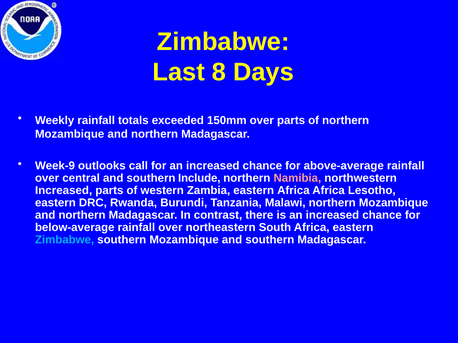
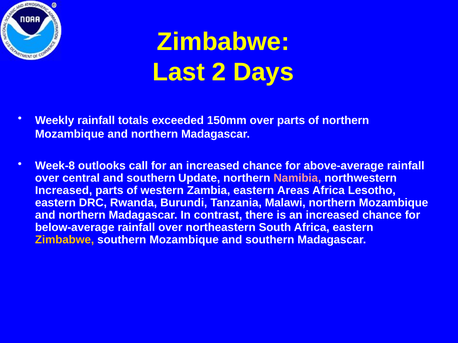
8: 8 -> 2
Week-9: Week-9 -> Week-8
Include: Include -> Update
eastern Africa: Africa -> Areas
Zimbabwe at (65, 240) colour: light blue -> yellow
